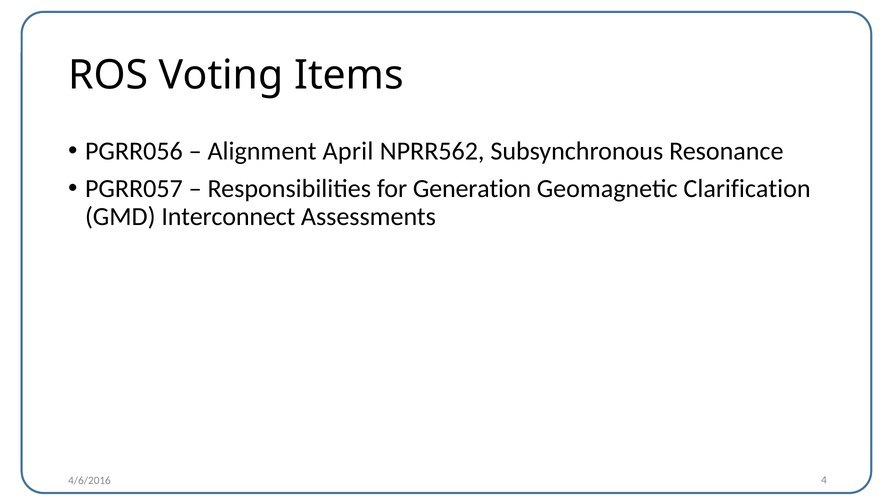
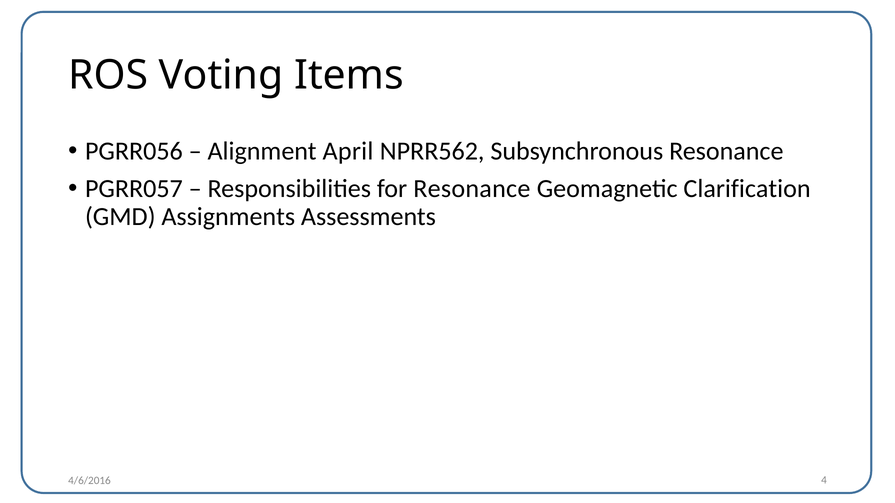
for Generation: Generation -> Resonance
Interconnect: Interconnect -> Assignments
